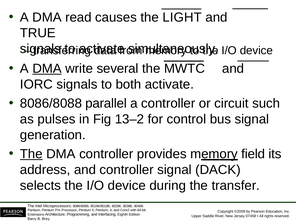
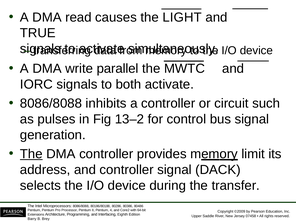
DMA at (47, 69) underline: present -> none
several: several -> parallel
parallel: parallel -> inhibits
field: field -> limit
